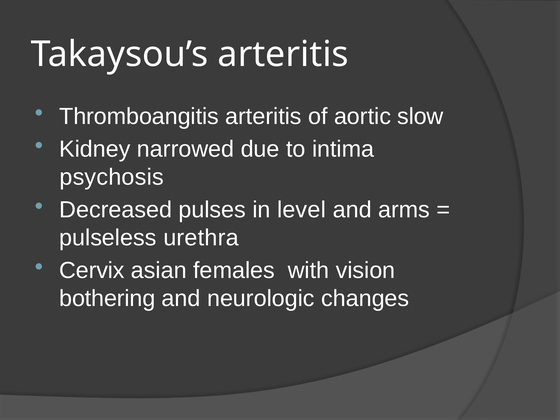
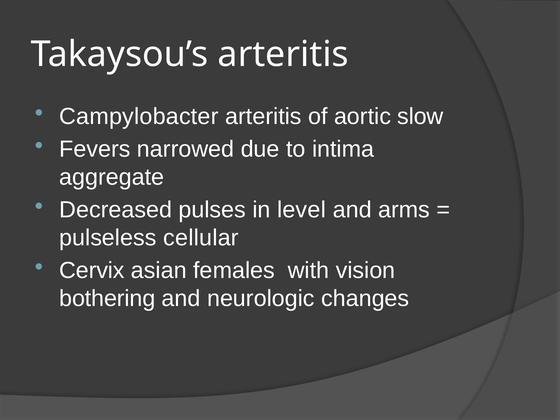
Thromboangitis: Thromboangitis -> Campylobacter
Kidney: Kidney -> Fevers
psychosis: psychosis -> aggregate
urethra: urethra -> cellular
